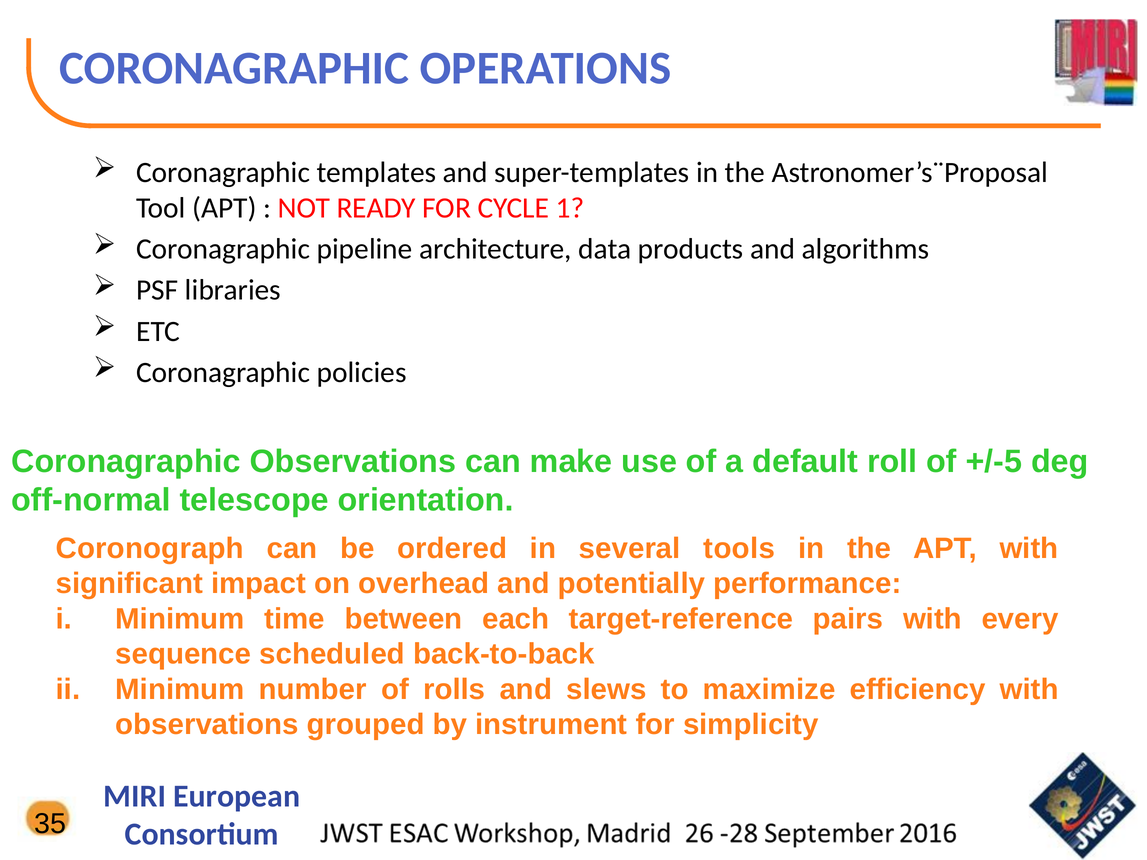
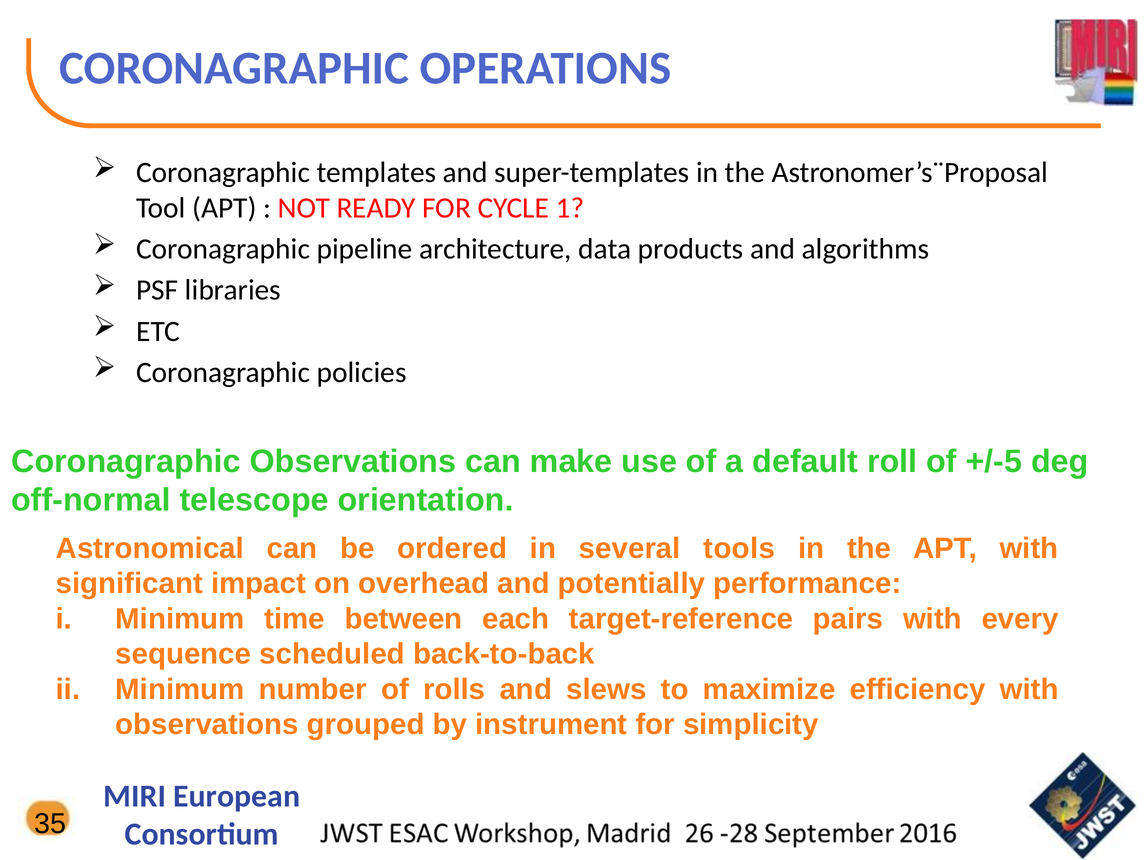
Coronograph: Coronograph -> Astronomical
